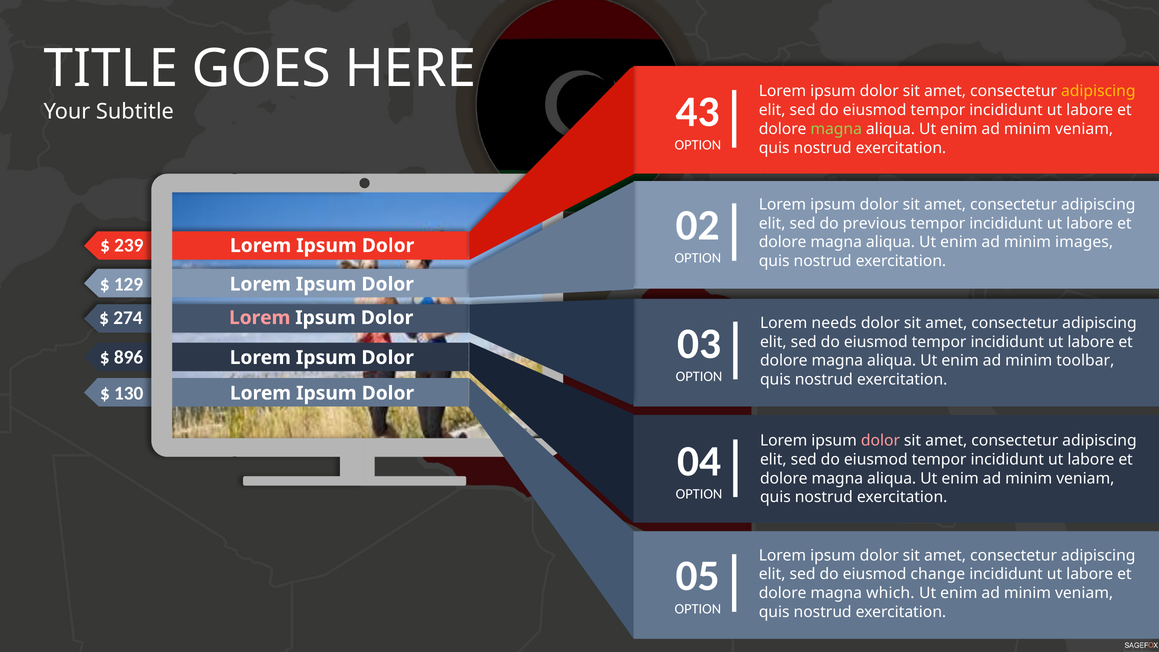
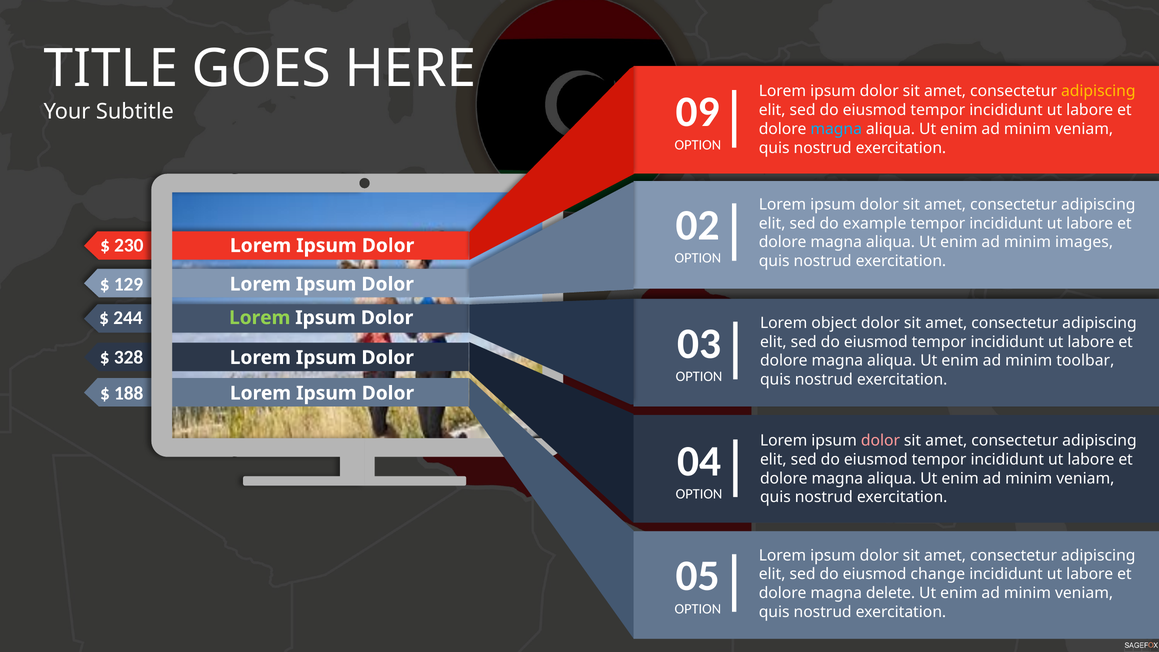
43: 43 -> 09
magna at (836, 129) colour: light green -> light blue
previous: previous -> example
239: 239 -> 230
274: 274 -> 244
Lorem at (260, 318) colour: pink -> light green
needs: needs -> object
896: 896 -> 328
130: 130 -> 188
which: which -> delete
